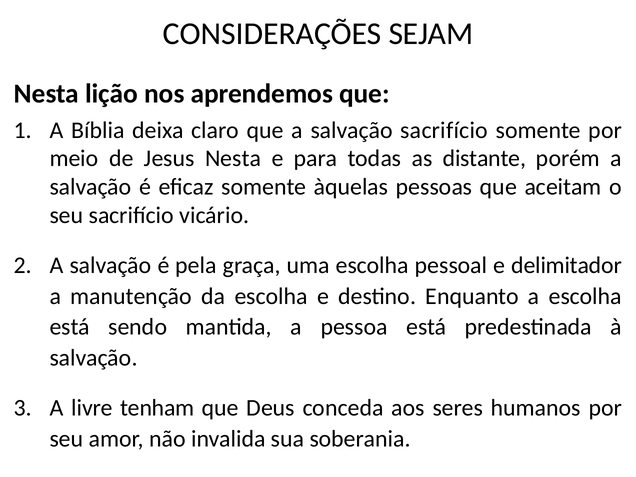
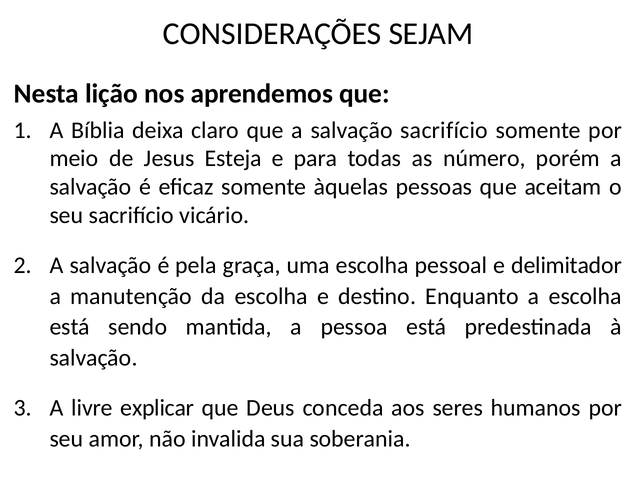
Jesus Nesta: Nesta -> Esteja
distante: distante -> número
tenham: tenham -> explicar
